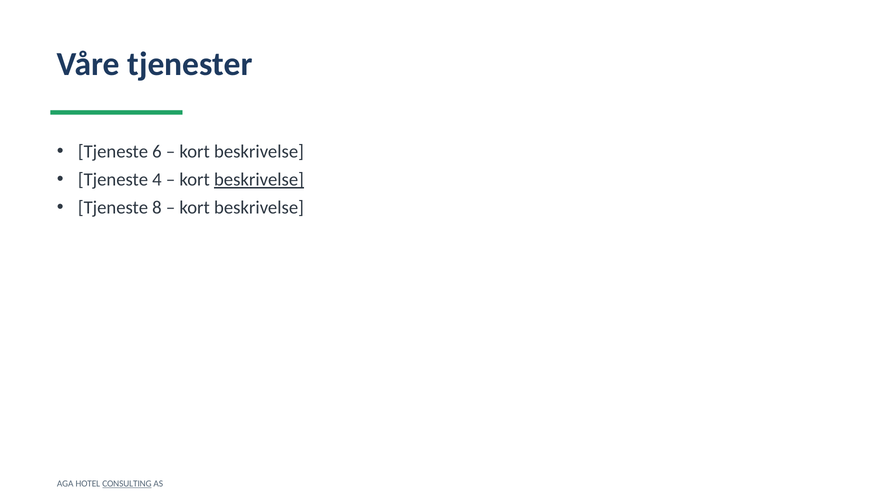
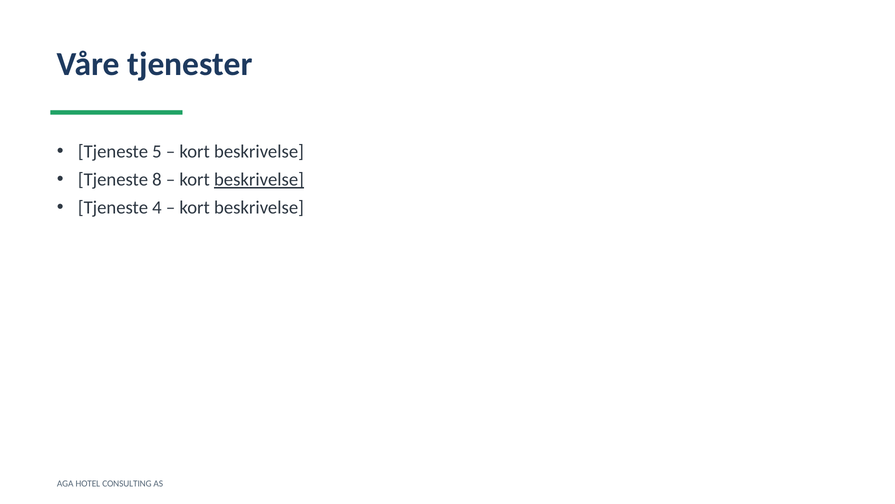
6: 6 -> 5
4: 4 -> 8
8: 8 -> 4
CONSULTING underline: present -> none
